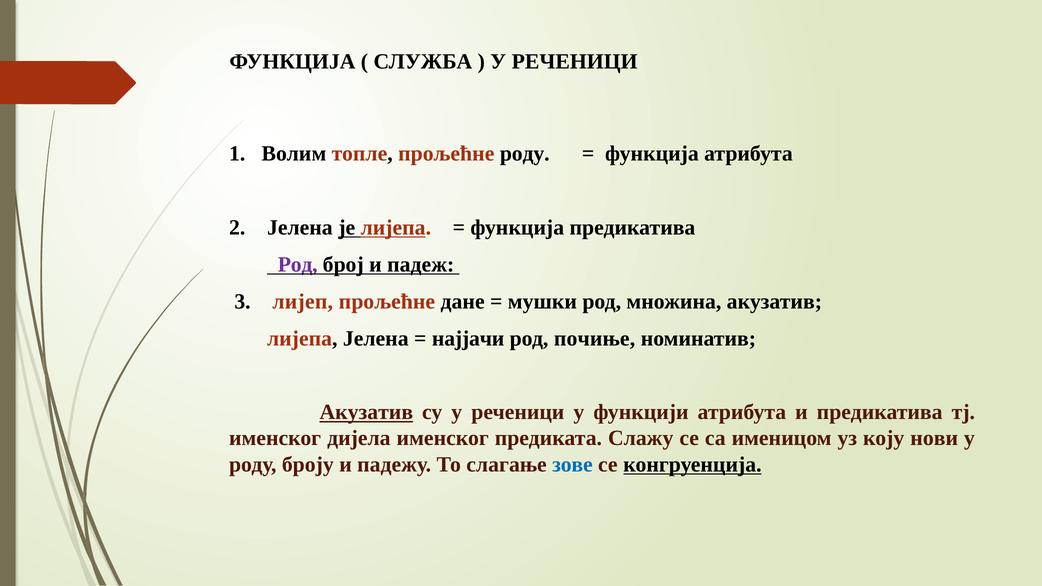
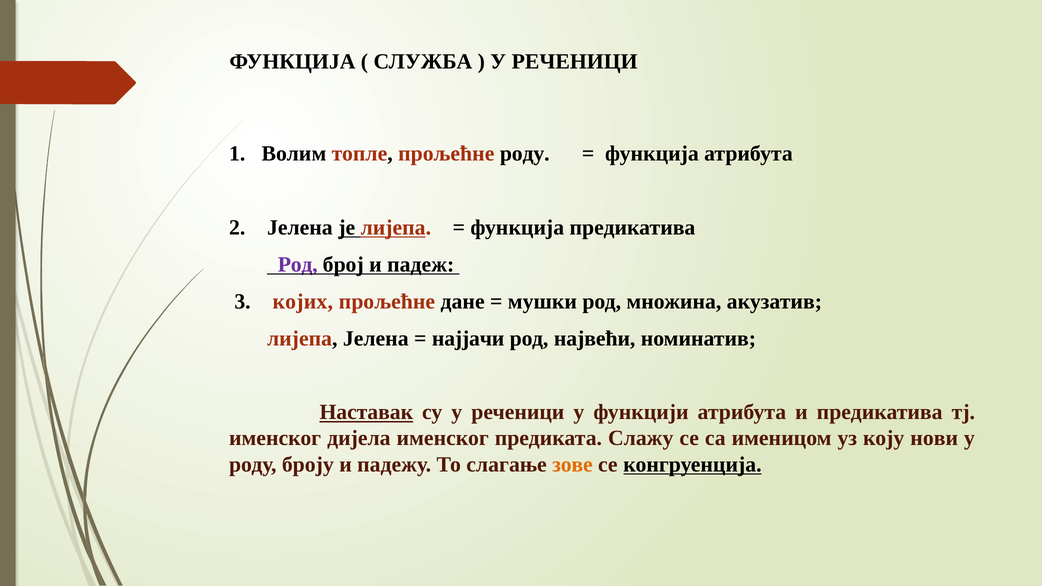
лијеп: лијеп -> којих
почиње: почиње -> највећи
Акузатив at (366, 412): Акузатив -> Наставак
зове colour: blue -> orange
